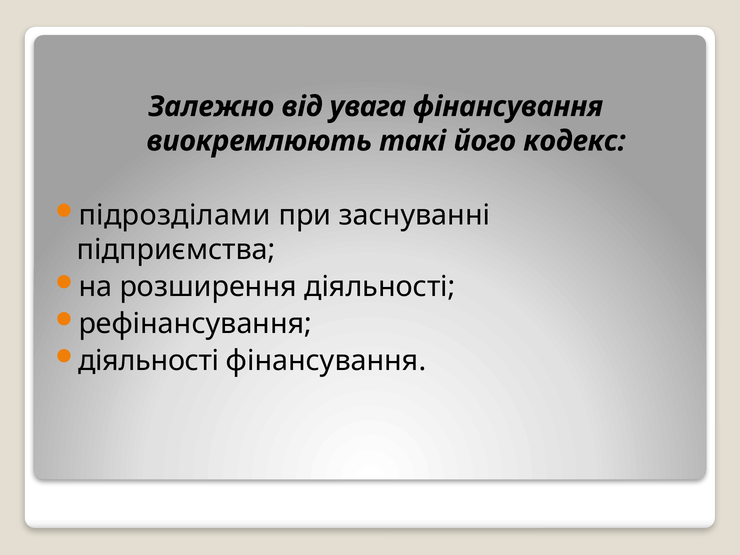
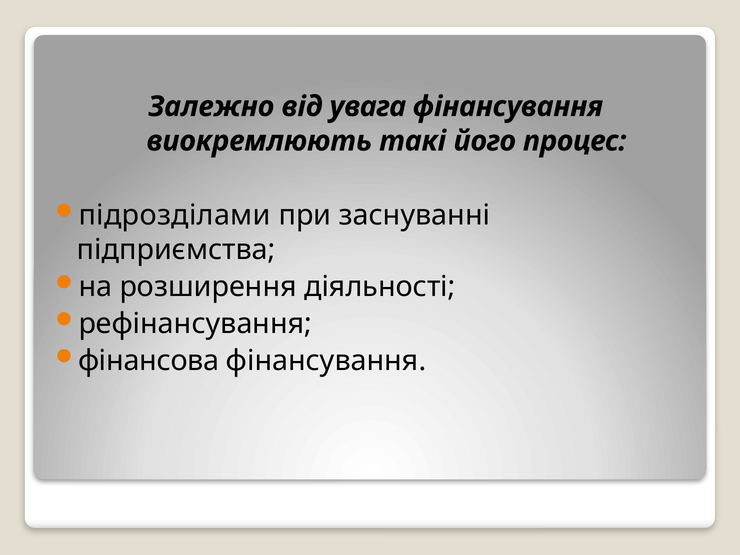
кодекс: кодекс -> процес
діяльності at (149, 361): діяльності -> фінансова
